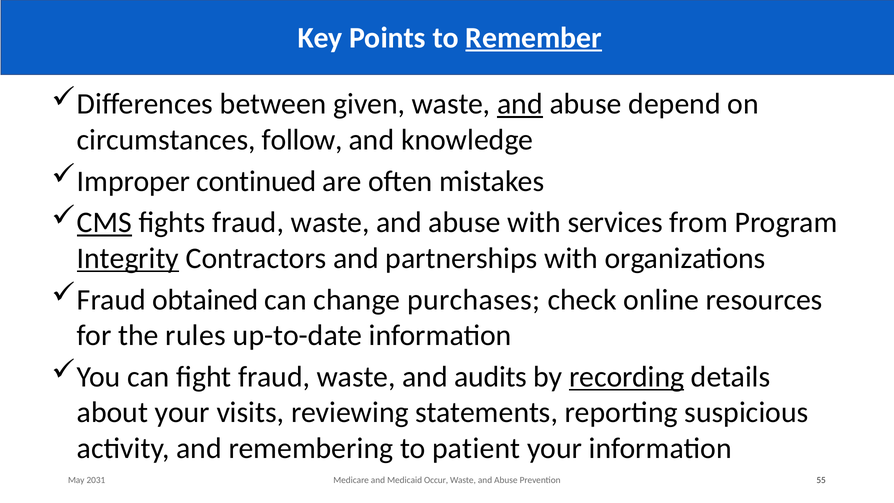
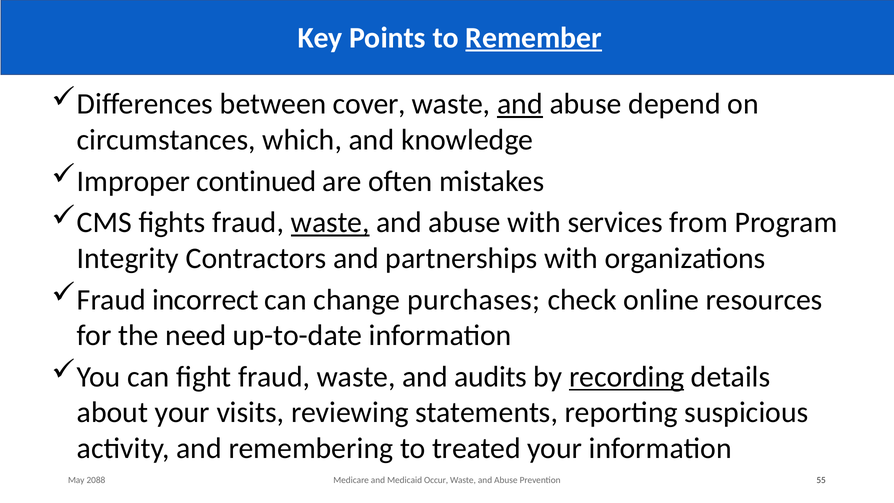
given: given -> cover
follow: follow -> which
CMS underline: present -> none
waste at (330, 223) underline: none -> present
Integrity underline: present -> none
obtained: obtained -> incorrect
rules: rules -> need
patient: patient -> treated
2031: 2031 -> 2088
